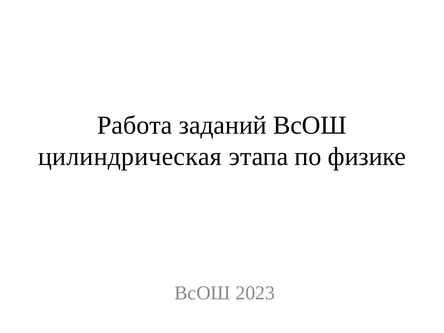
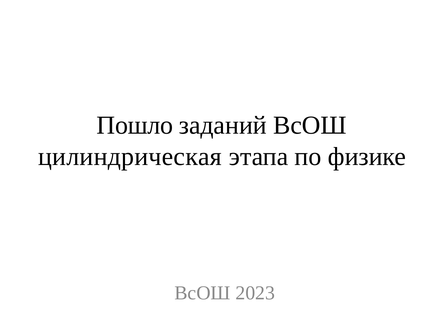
Работа: Работа -> Пошло
